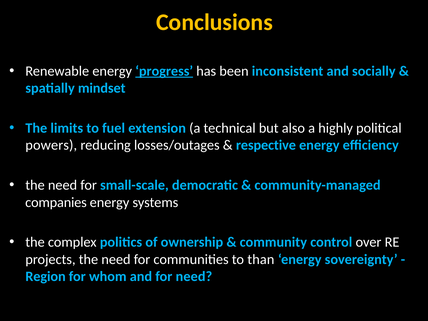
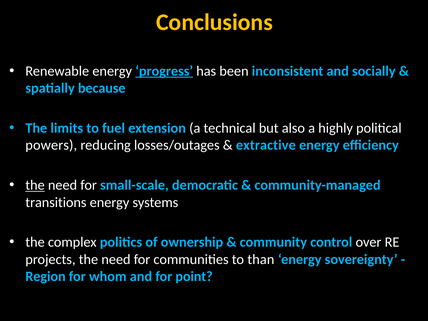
mindset: mindset -> because
respective: respective -> extractive
the at (35, 185) underline: none -> present
companies: companies -> transitions
for need: need -> point
